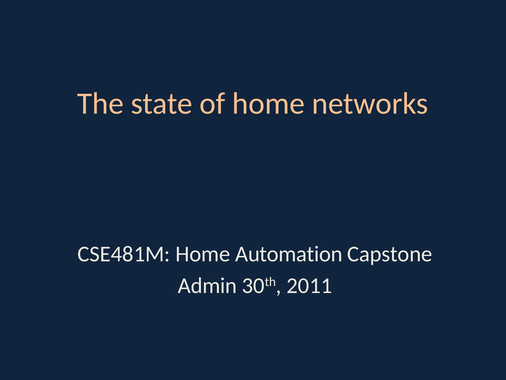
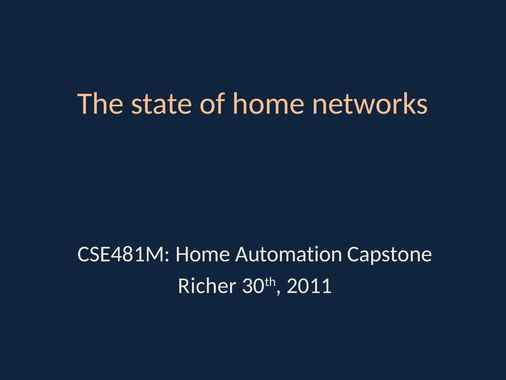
Admin: Admin -> Richer
